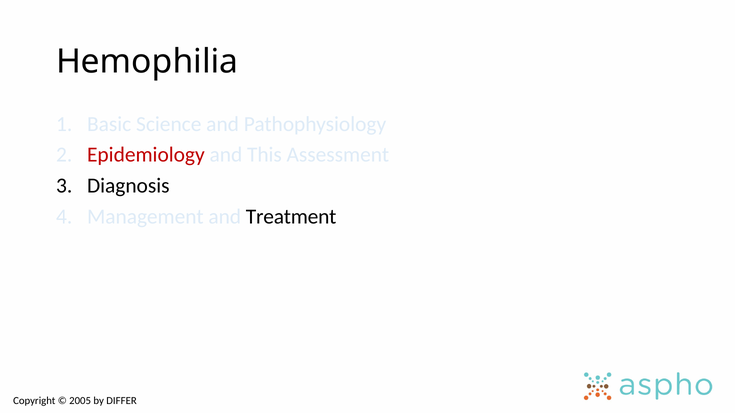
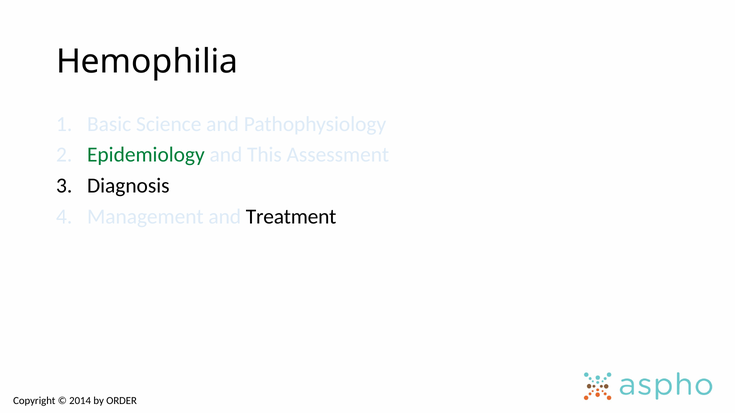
Epidemiology colour: red -> green
2005: 2005 -> 2014
DIFFER: DIFFER -> ORDER
